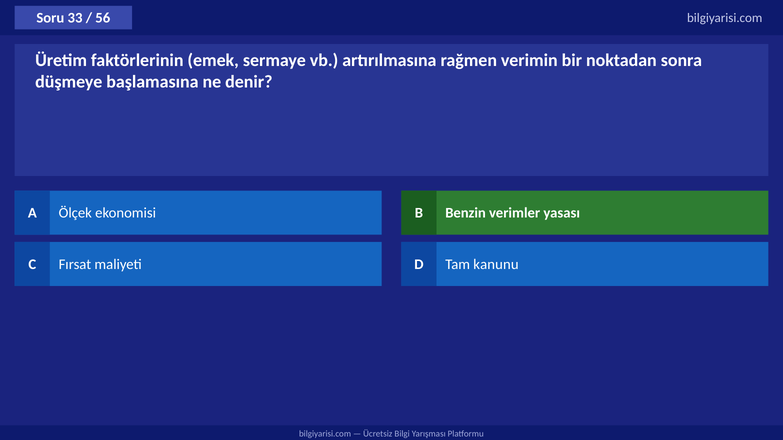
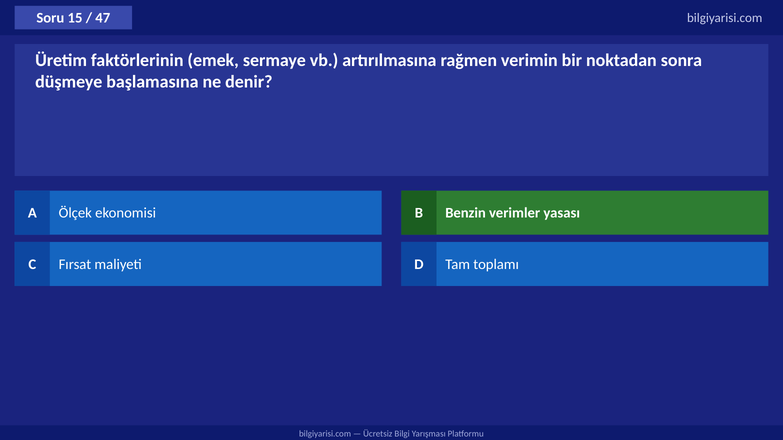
33: 33 -> 15
56: 56 -> 47
kanunu: kanunu -> toplamı
